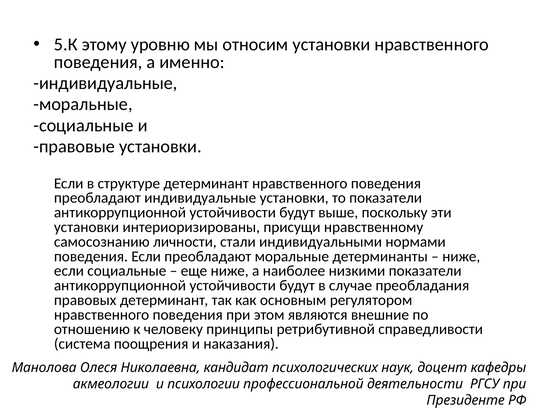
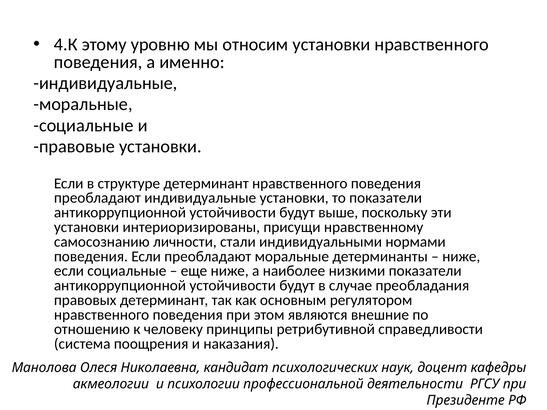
5.К: 5.К -> 4.К
